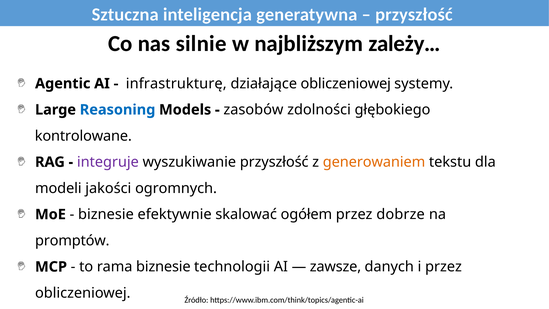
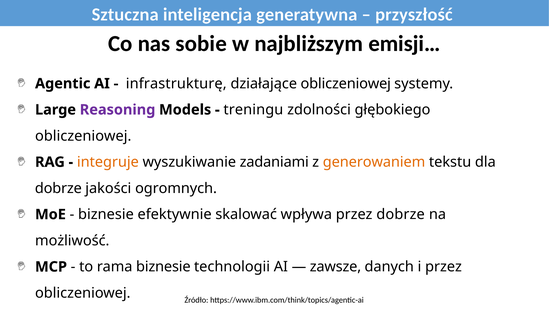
silnie: silnie -> sobie
zależy…: zależy… -> emisji…
Reasoning colour: blue -> purple
zasobów: zasobów -> treningu
kontrolowane at (83, 136): kontrolowane -> obliczeniowej
integruje colour: purple -> orange
wyszukiwanie przyszłość: przyszłość -> zadaniami
modeli at (58, 188): modeli -> dobrze
ogółem: ogółem -> wpływa
promptów: promptów -> możliwość
